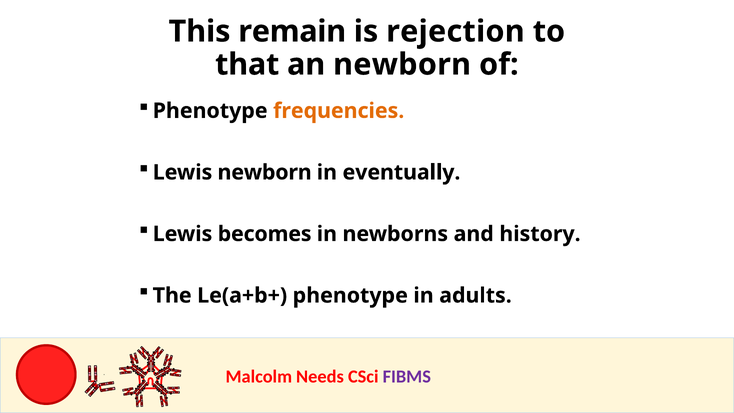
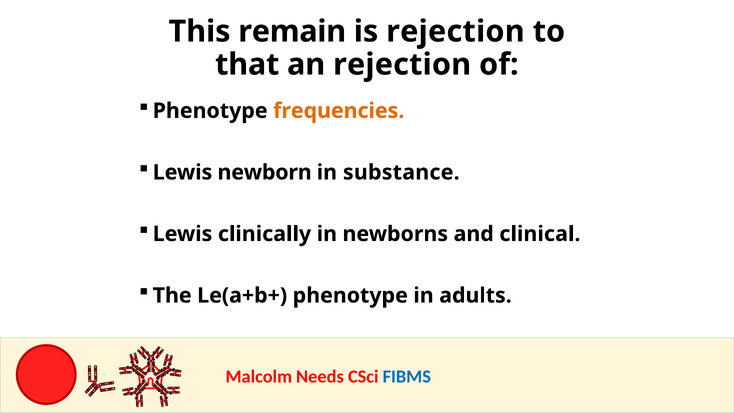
an newborn: newborn -> rejection
eventually: eventually -> substance
becomes: becomes -> clinically
history: history -> clinical
FIBMS colour: purple -> blue
